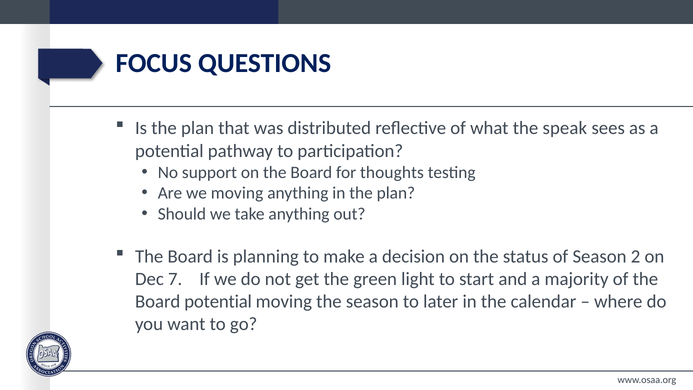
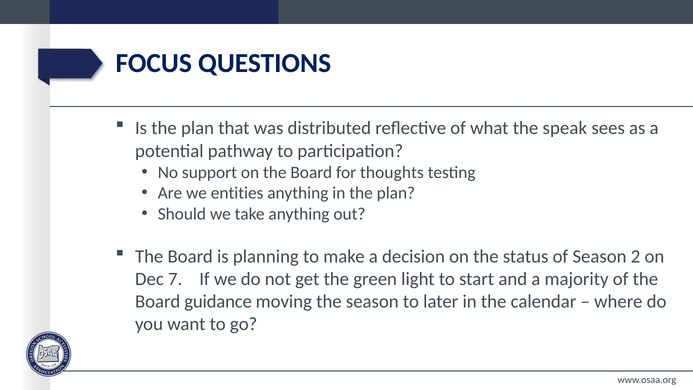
we moving: moving -> entities
Board potential: potential -> guidance
